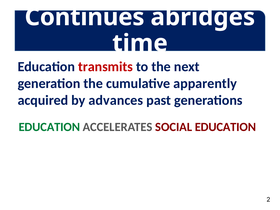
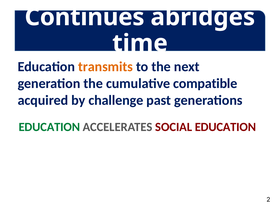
transmits colour: red -> orange
apparently: apparently -> compatible
advances: advances -> challenge
